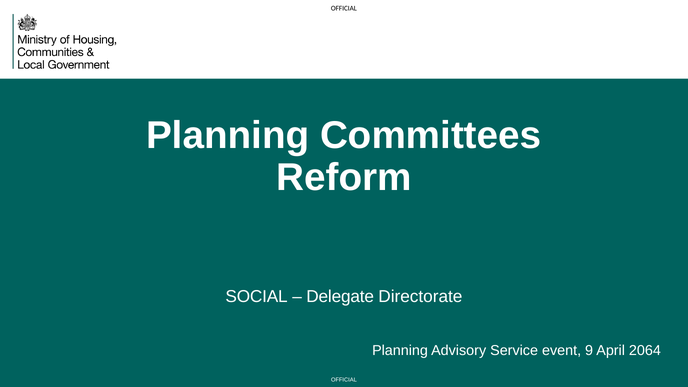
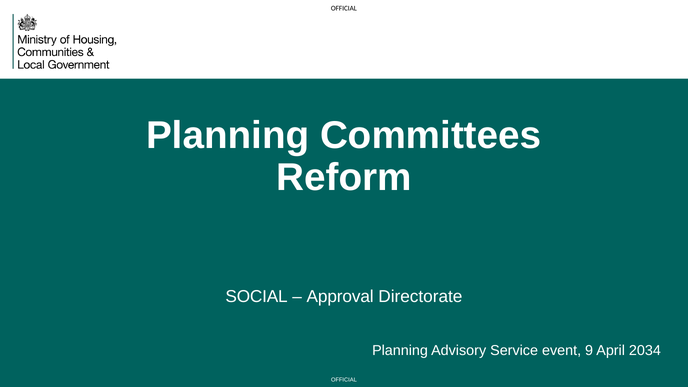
Delegate: Delegate -> Approval
2064: 2064 -> 2034
